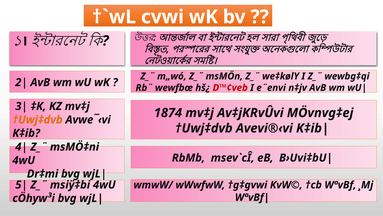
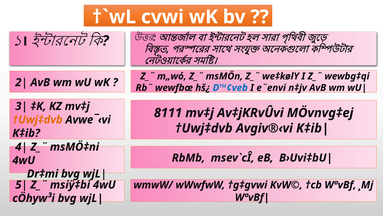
D™¢veb colour: red -> blue
1874: 1874 -> 8111
Avevi®‹vi: Avevi®‹vi -> Avgiv®‹vi
